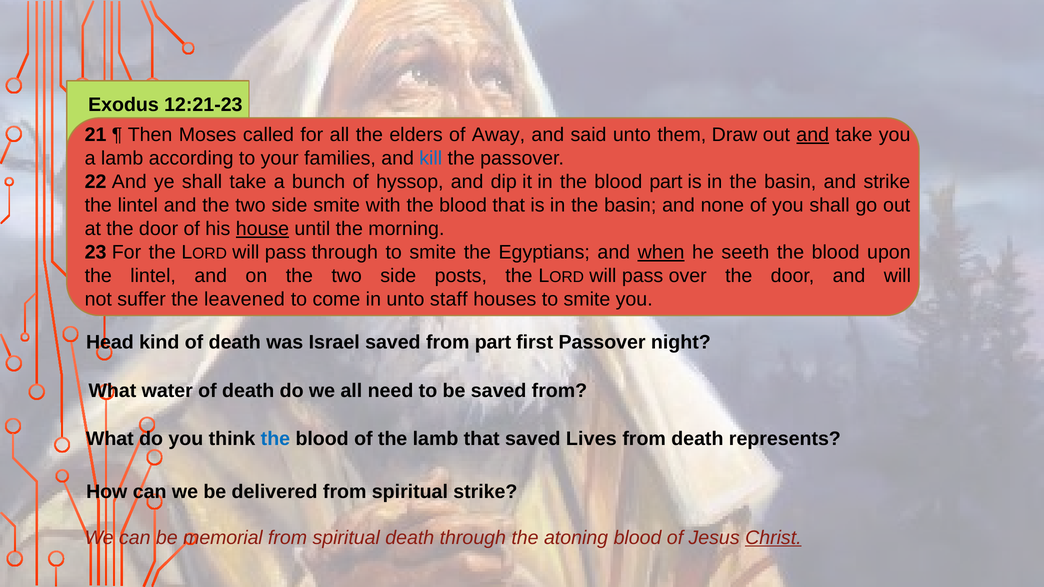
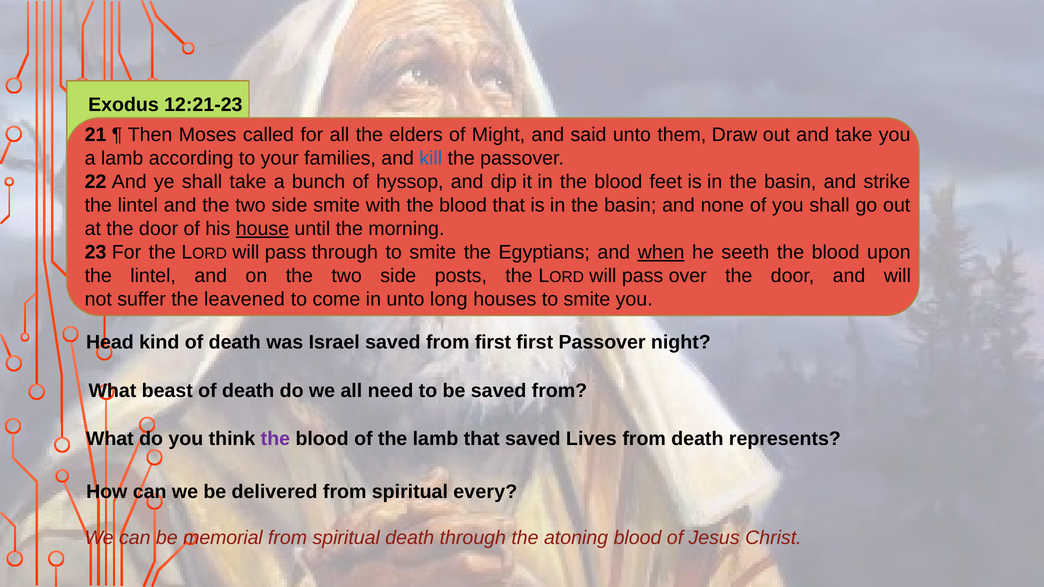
Away: Away -> Might
and at (813, 135) underline: present -> none
blood part: part -> feet
staff: staff -> long
from part: part -> first
water: water -> beast
the at (275, 439) colour: blue -> purple
spiritual strike: strike -> every
Christ underline: present -> none
